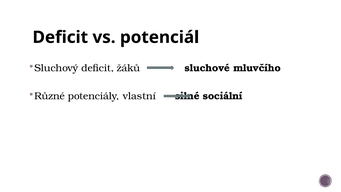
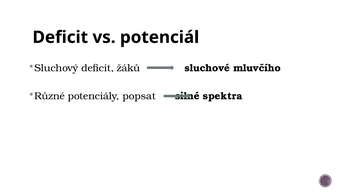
vlastní: vlastní -> popsat
sociální: sociální -> spektra
